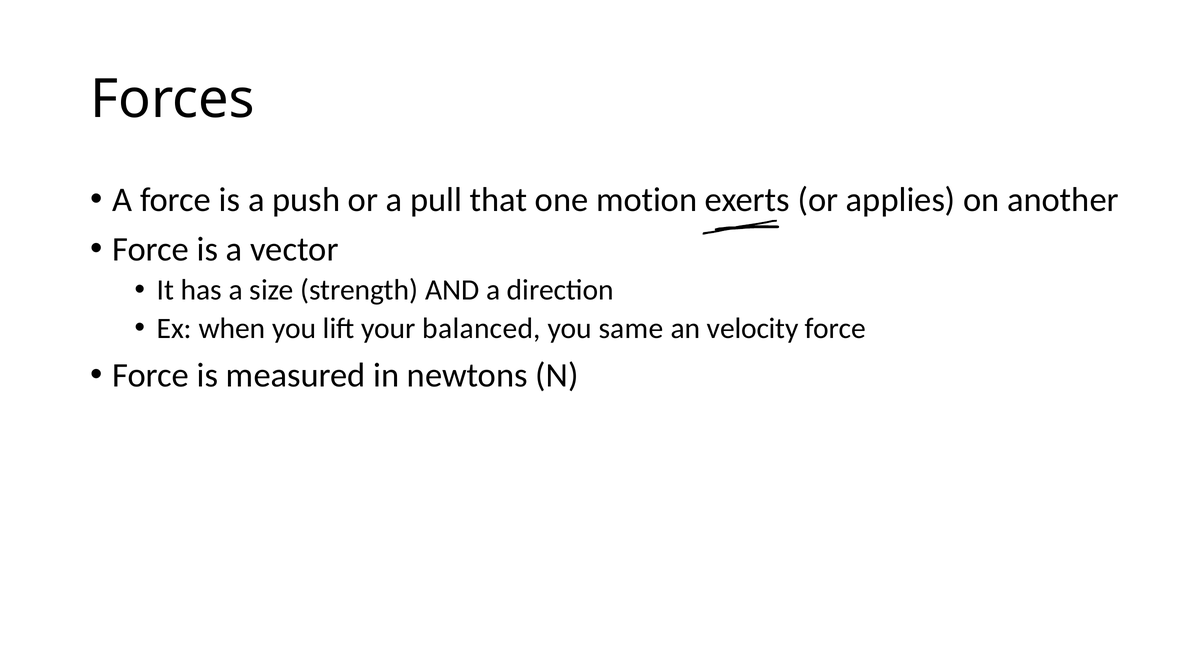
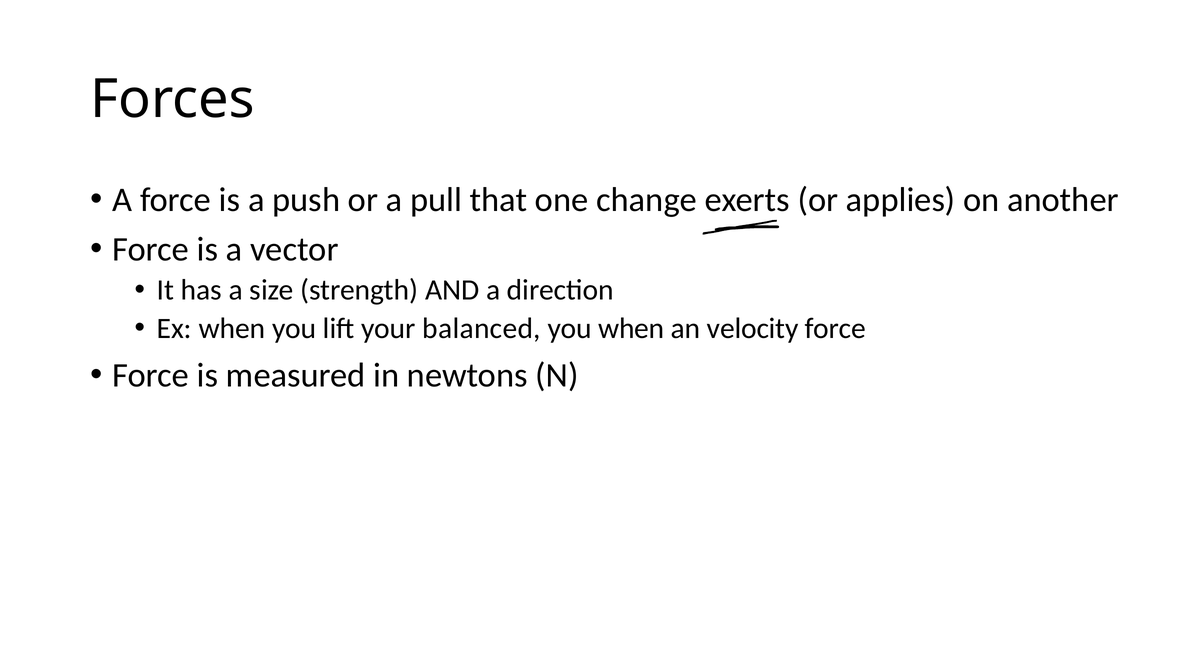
motion: motion -> change
you same: same -> when
